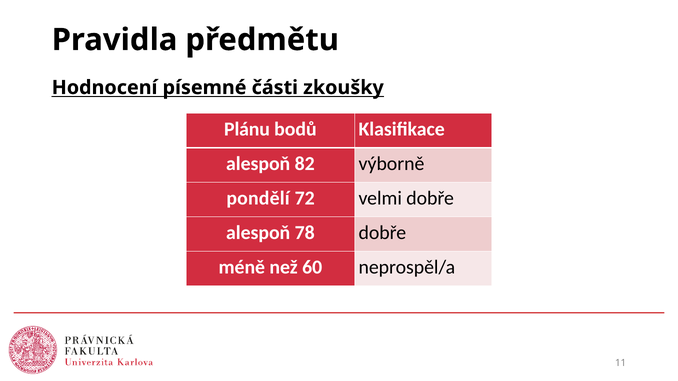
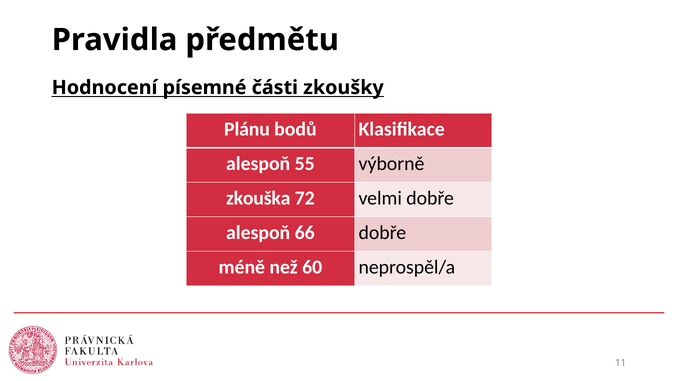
82: 82 -> 55
pondělí: pondělí -> zkouška
78: 78 -> 66
